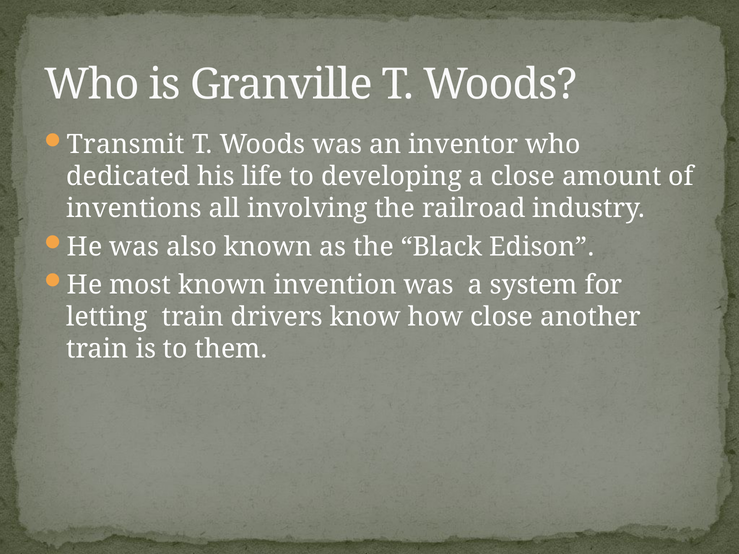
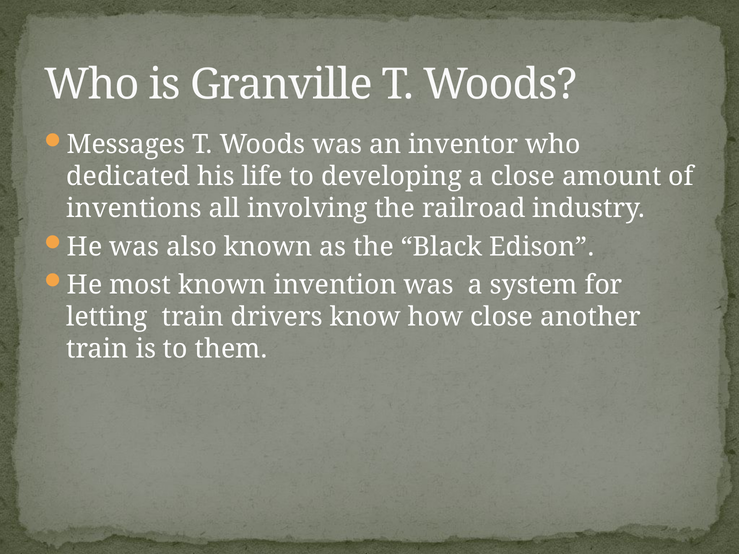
Transmit: Transmit -> Messages
